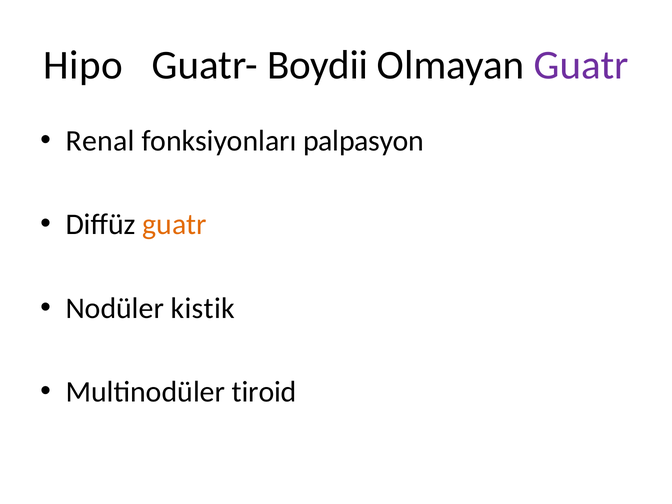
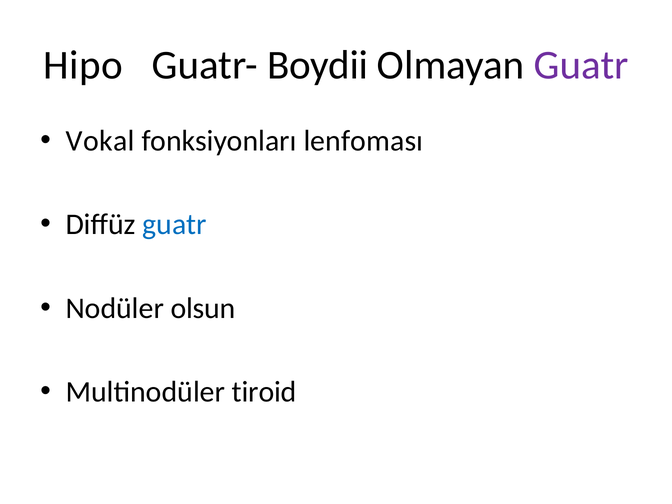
Renal: Renal -> Vokal
palpasyon: palpasyon -> lenfoması
guatr at (175, 225) colour: orange -> blue
kistik: kistik -> olsun
